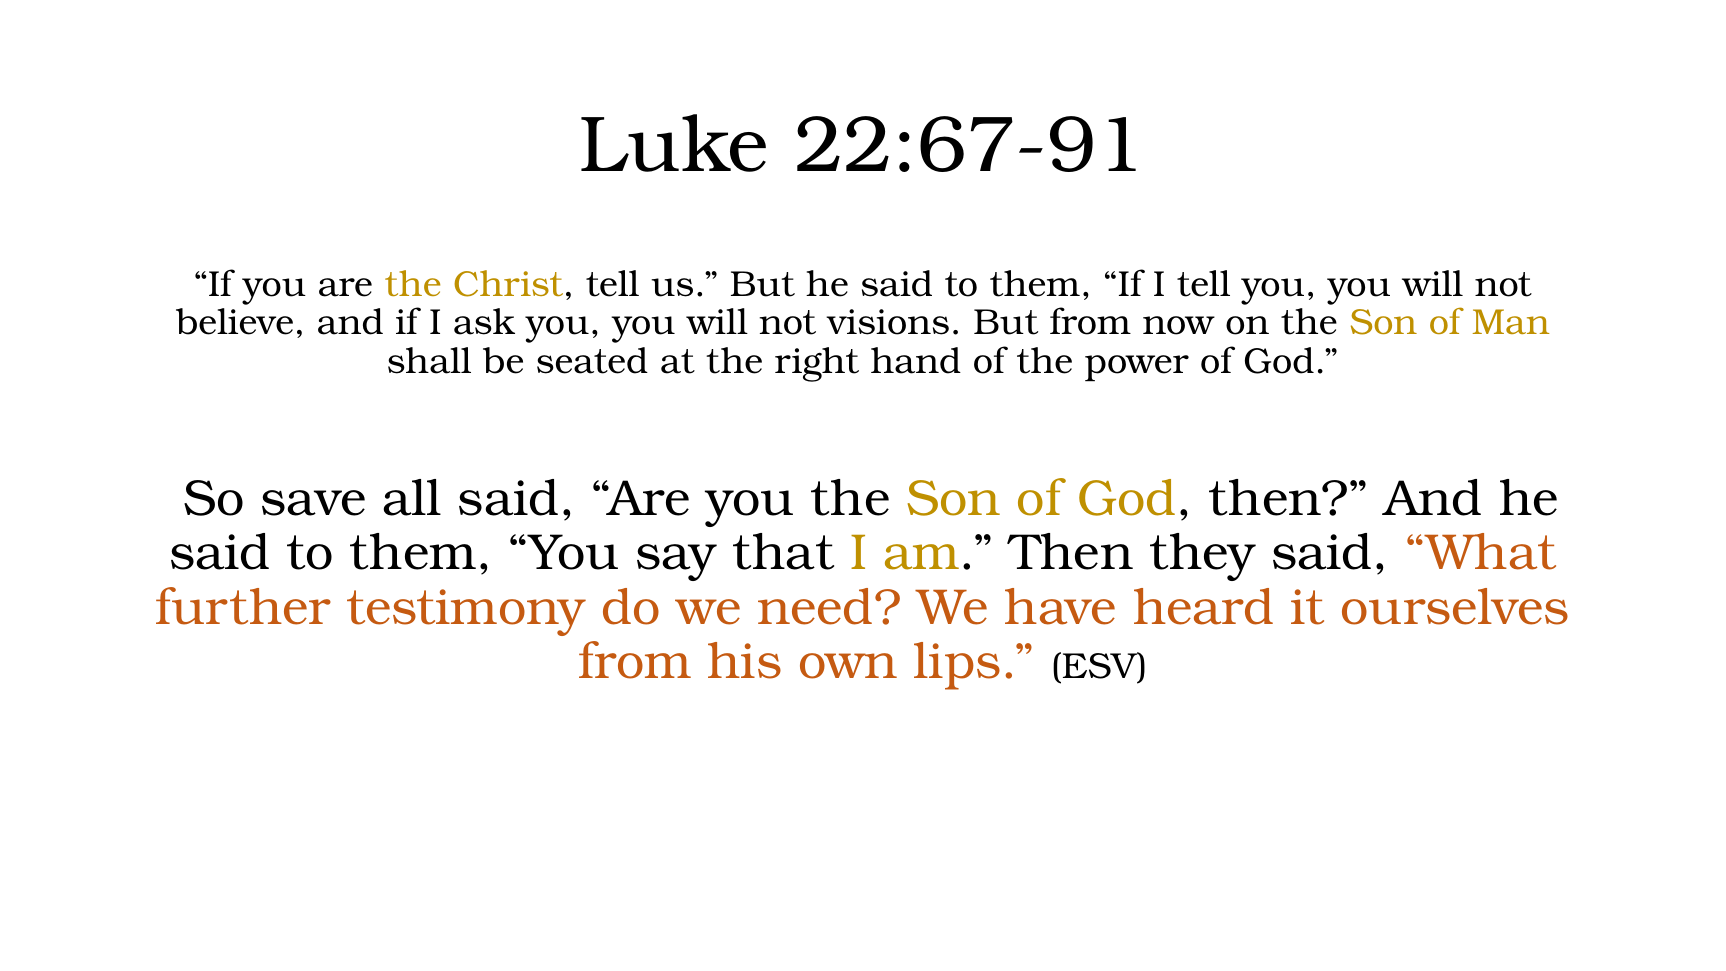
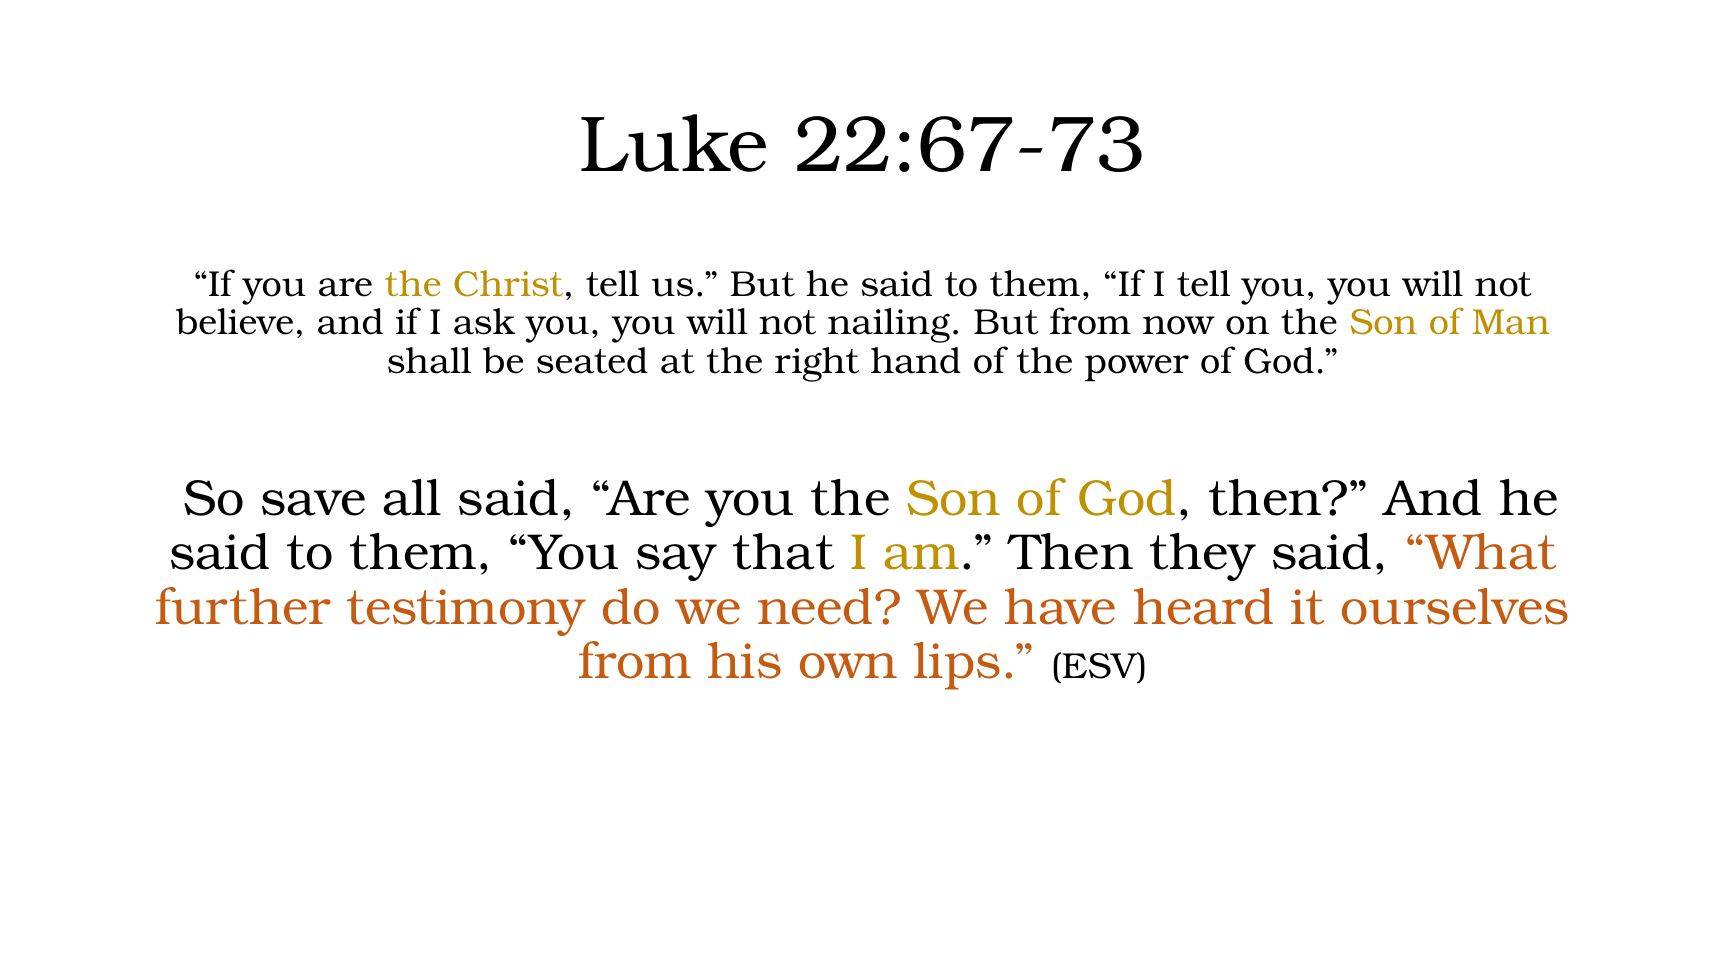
22:67-91: 22:67-91 -> 22:67-73
visions: visions -> nailing
